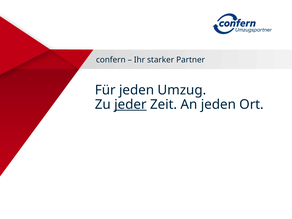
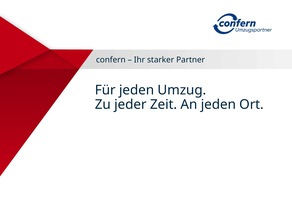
jeder underline: present -> none
